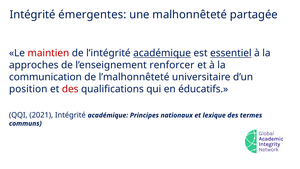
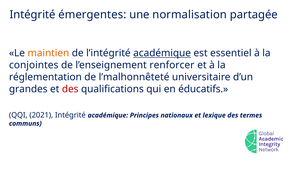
malhonnêteté: malhonnêteté -> normalisation
maintien colour: red -> orange
essentiel underline: present -> none
approches: approches -> conjointes
communication: communication -> réglementation
position: position -> grandes
